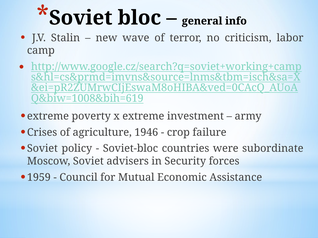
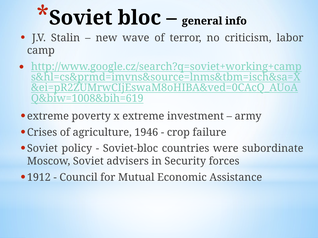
1959: 1959 -> 1912
